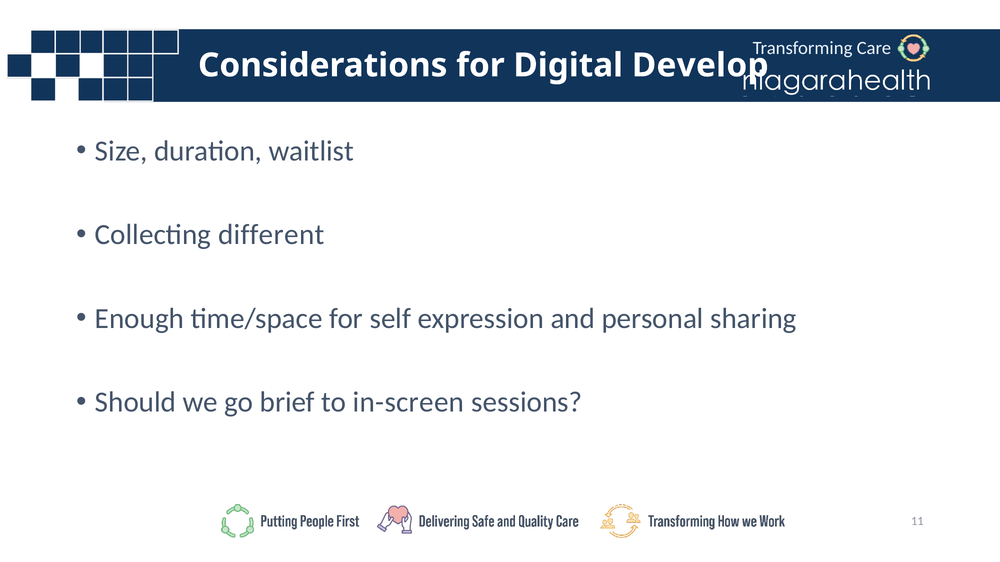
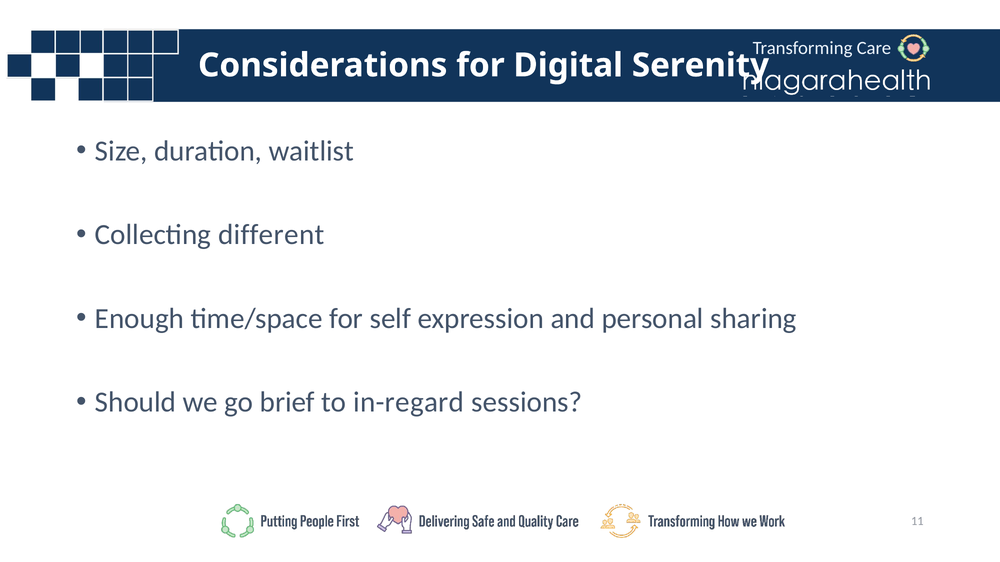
Develop: Develop -> Serenity
in-screen: in-screen -> in-regard
